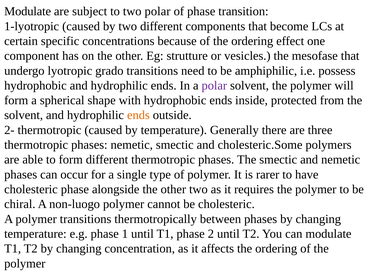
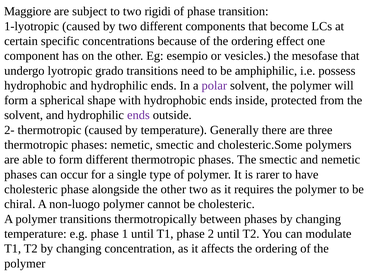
Modulate at (28, 11): Modulate -> Maggiore
two polar: polar -> rigidi
strutture: strutture -> esempio
ends at (138, 115) colour: orange -> purple
